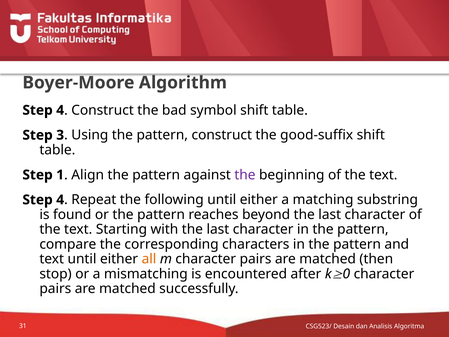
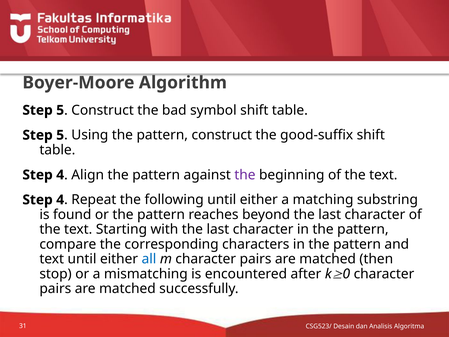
4 at (60, 110): 4 -> 5
3 at (60, 135): 3 -> 5
1 at (60, 175): 1 -> 4
all colour: orange -> blue
